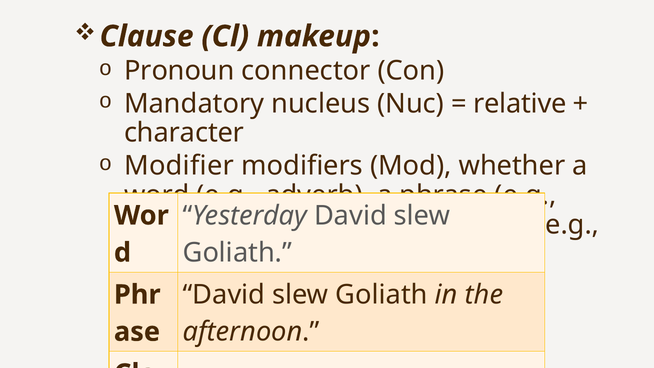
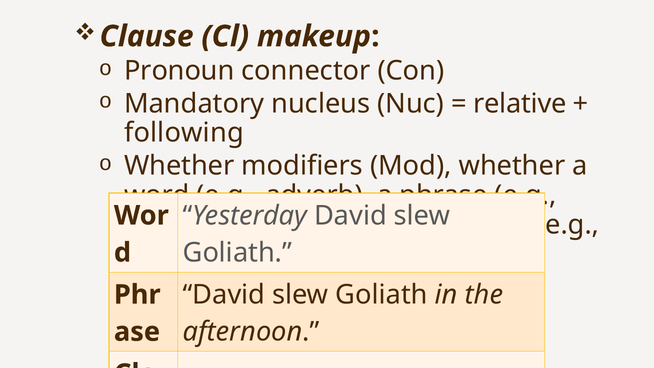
character: character -> following
Modifier at (179, 166): Modifier -> Whether
